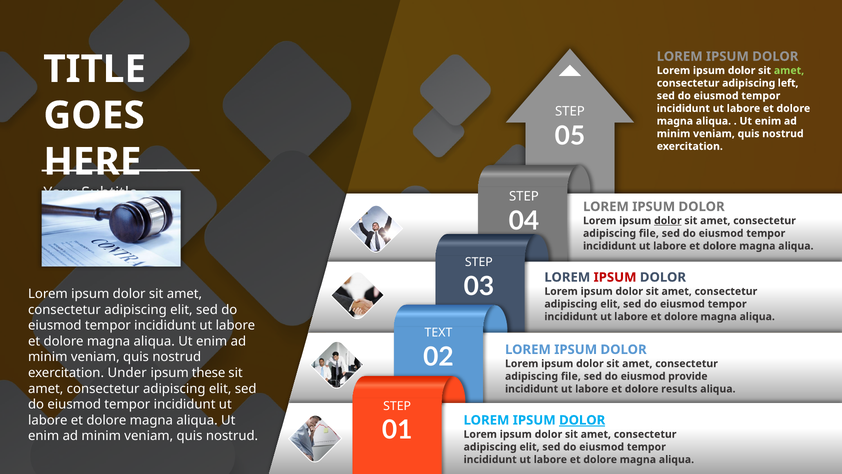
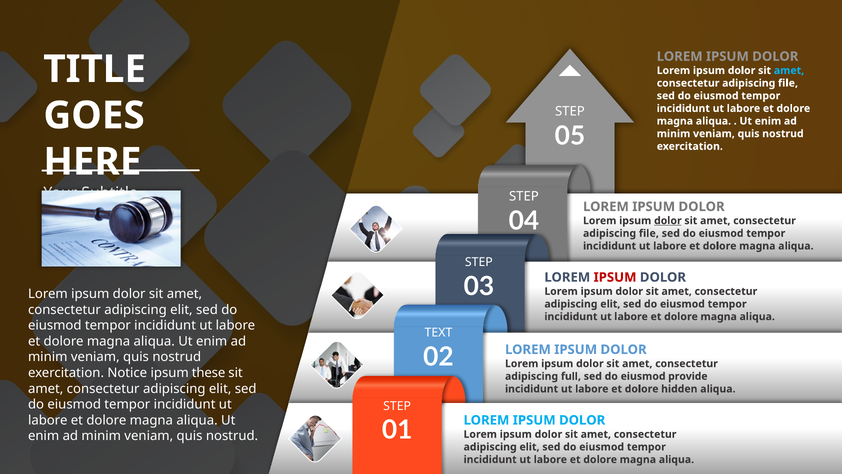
amet at (789, 70) colour: light green -> light blue
left at (788, 83): left -> file
Under: Under -> Notice
file at (571, 376): file -> full
results: results -> hidden
DOLOR at (582, 420) underline: present -> none
